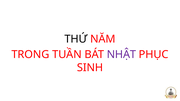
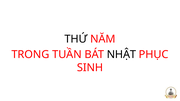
NHẬT colour: purple -> black
